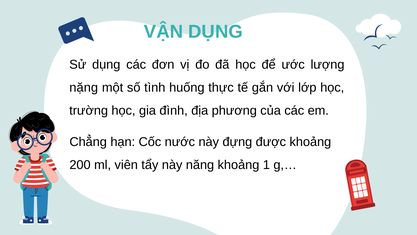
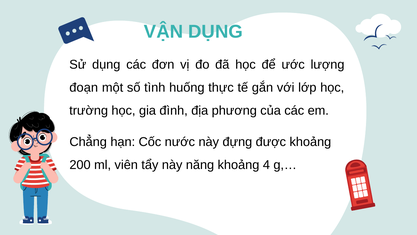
nặng: nặng -> đoạn
1: 1 -> 4
